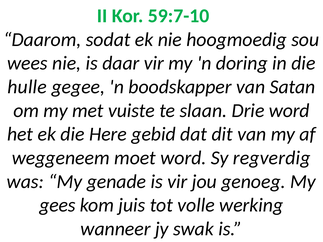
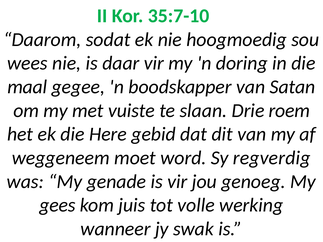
59:7-10: 59:7-10 -> 35:7-10
hulle: hulle -> maal
Drie word: word -> roem
